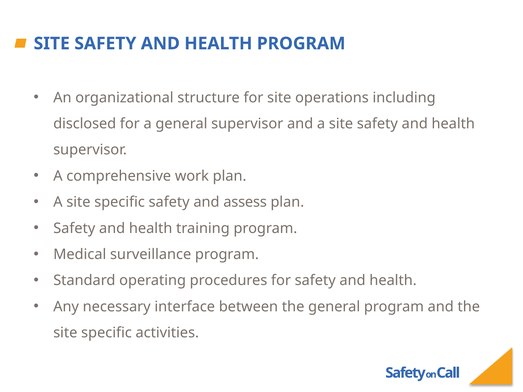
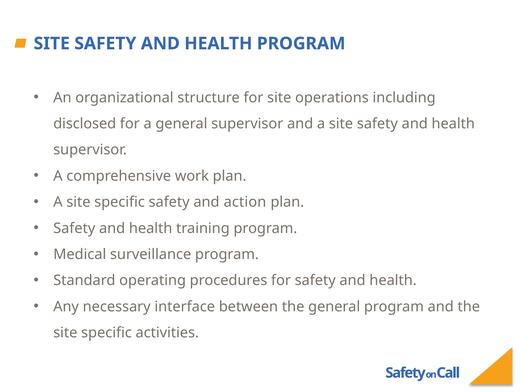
assess: assess -> action
